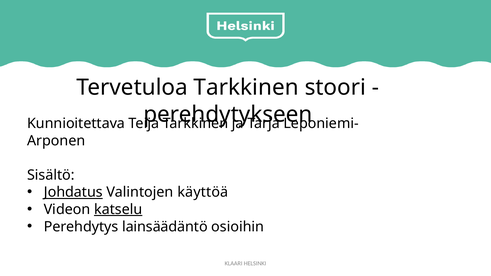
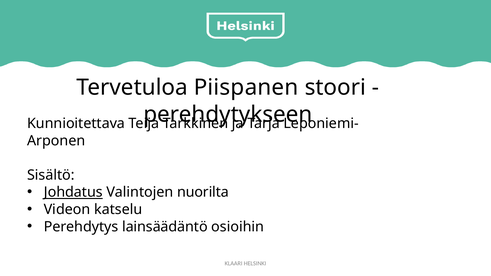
Tervetuloa Tarkkinen: Tarkkinen -> Piispanen
käyttöä: käyttöä -> nuorilta
katselu underline: present -> none
